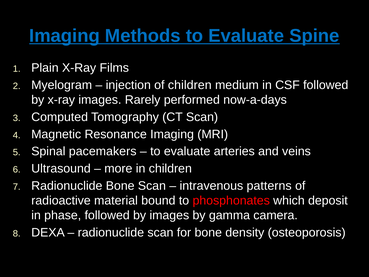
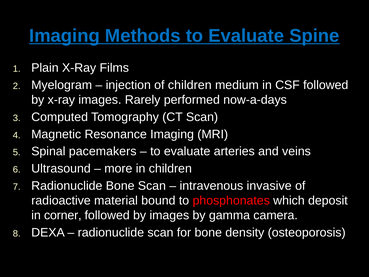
patterns: patterns -> invasive
phase: phase -> corner
